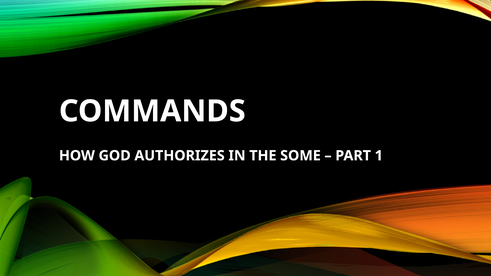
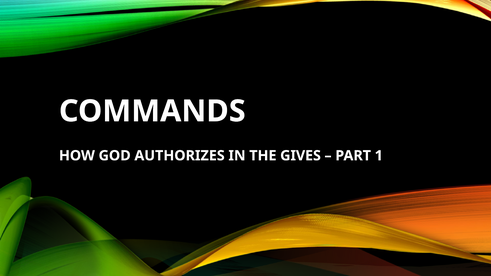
SOME: SOME -> GIVES
